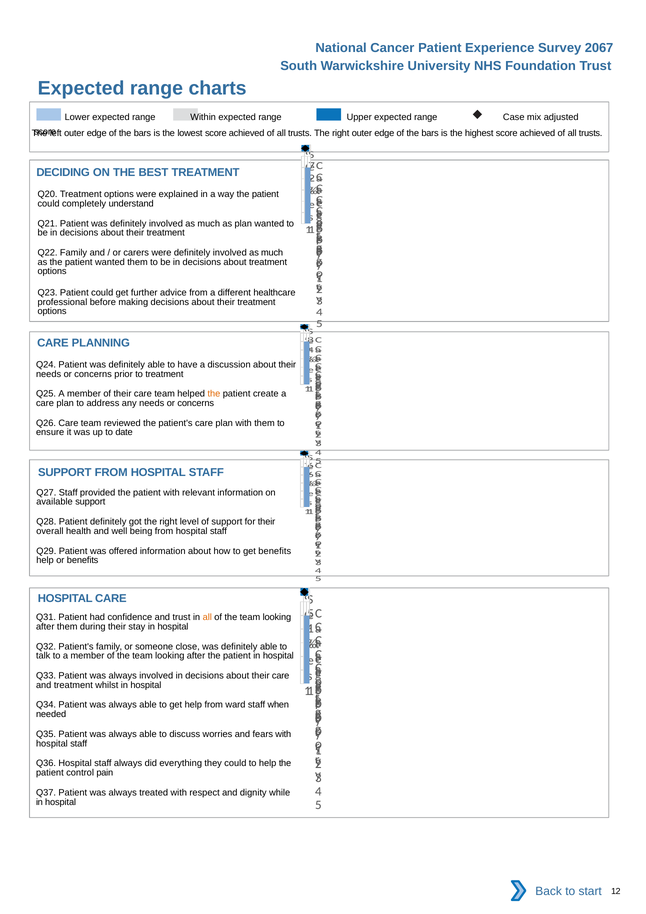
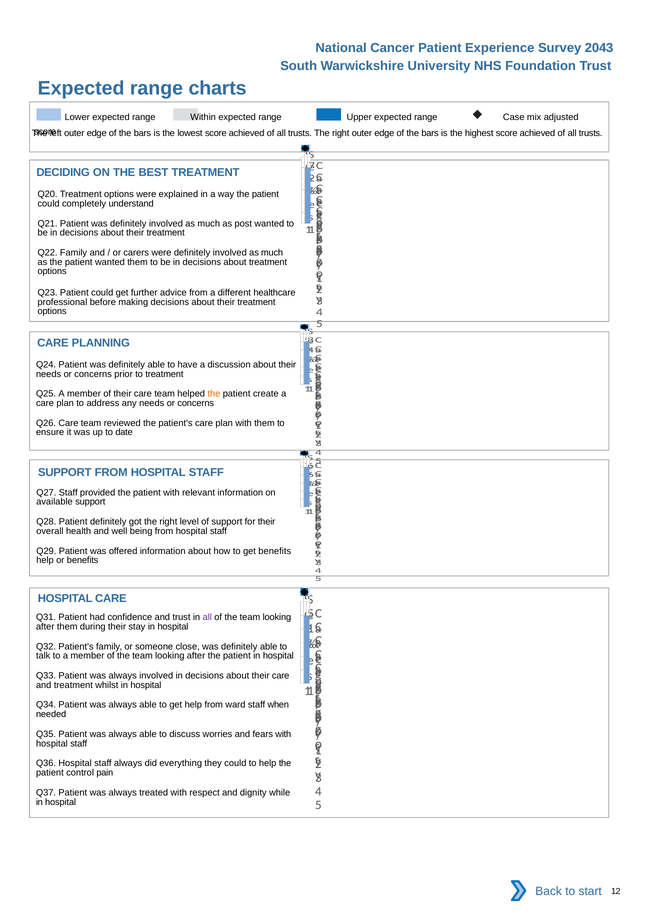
2067: 2067 -> 2043
as plan: plan -> post
all at (207, 617) colour: orange -> purple
